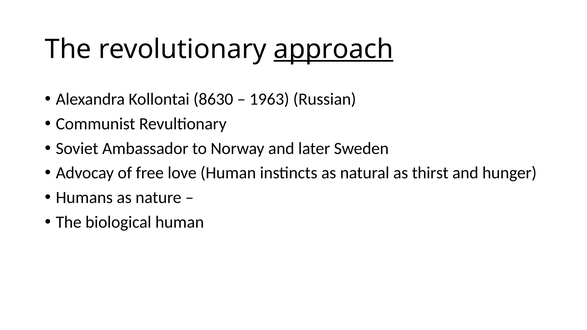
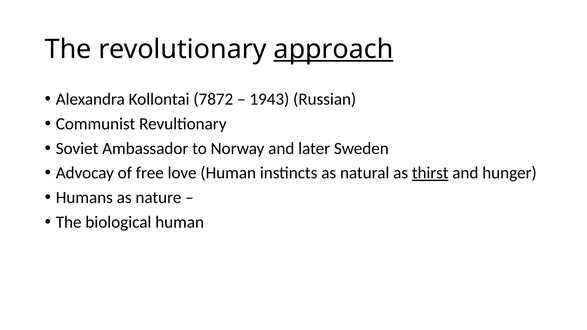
8630: 8630 -> 7872
1963: 1963 -> 1943
thirst underline: none -> present
